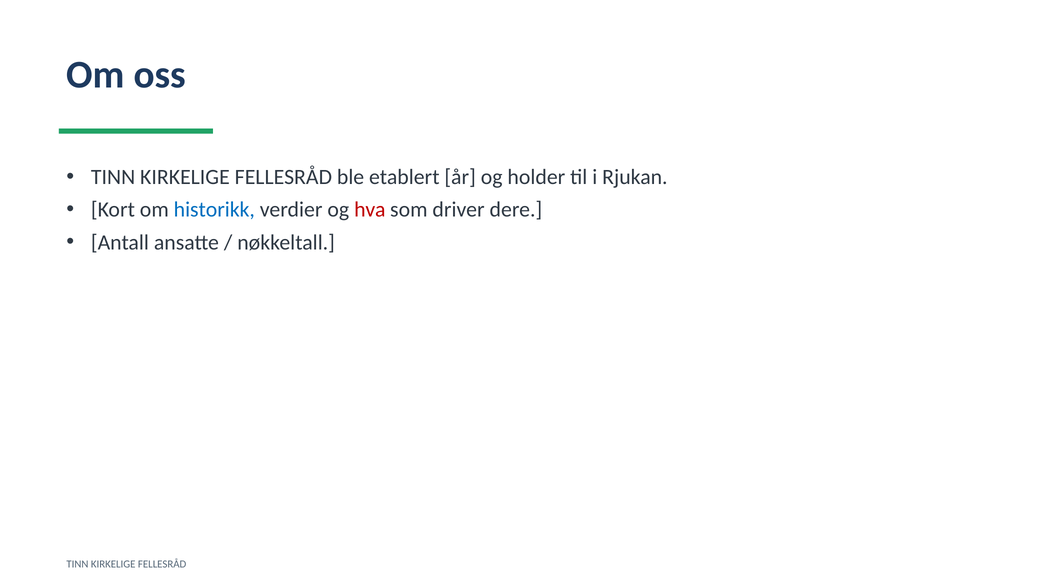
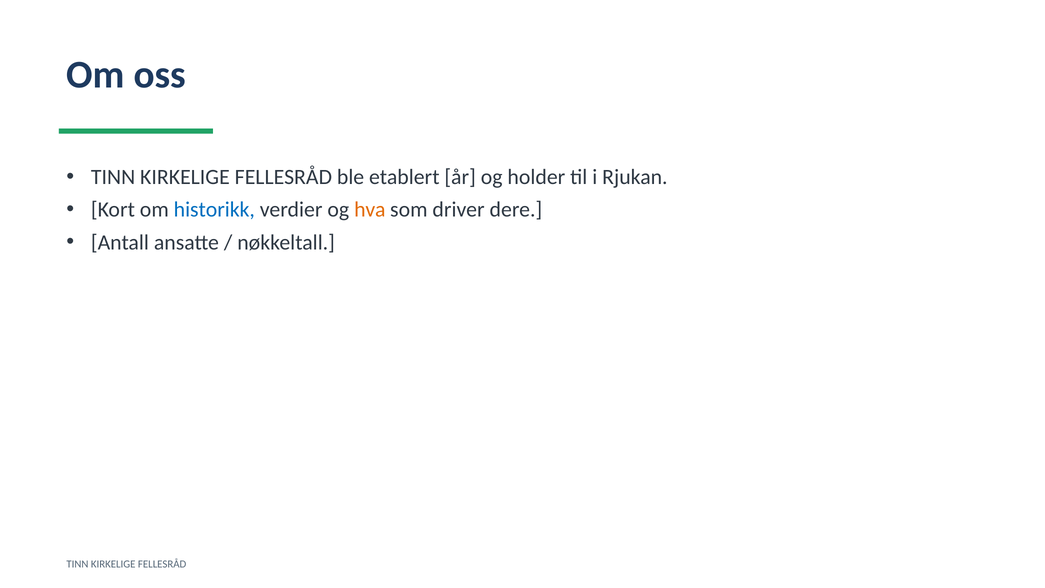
hva colour: red -> orange
